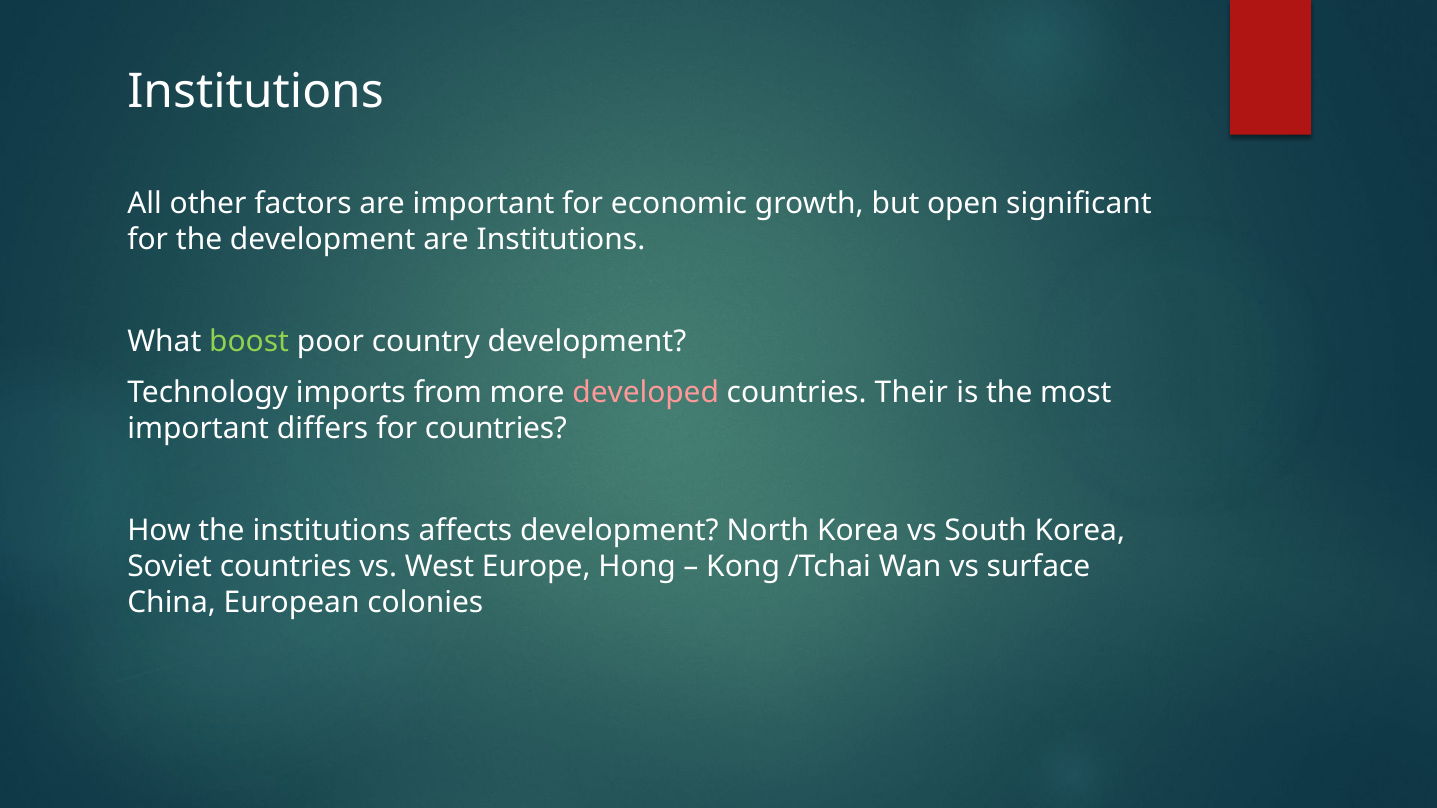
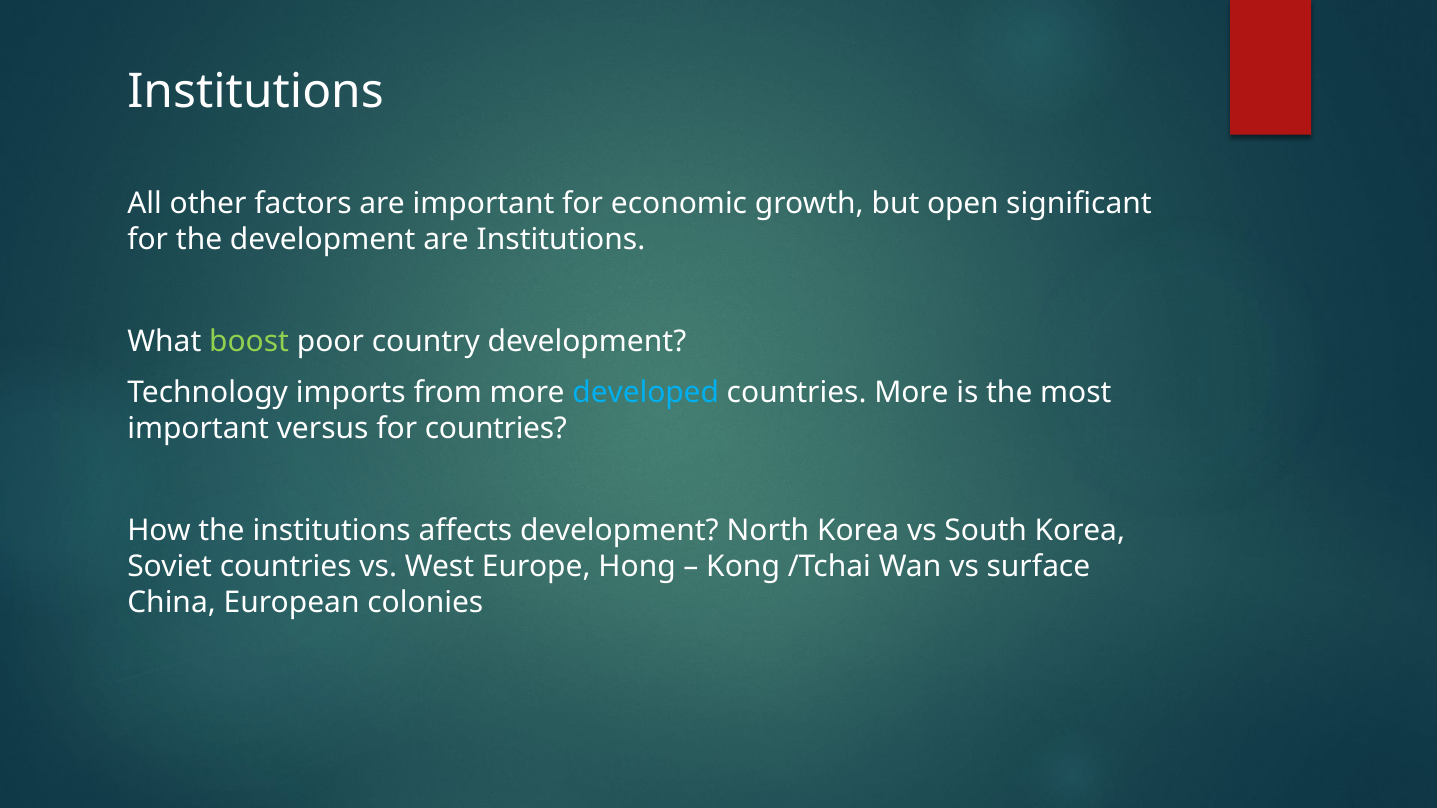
developed colour: pink -> light blue
countries Their: Their -> More
differs: differs -> versus
